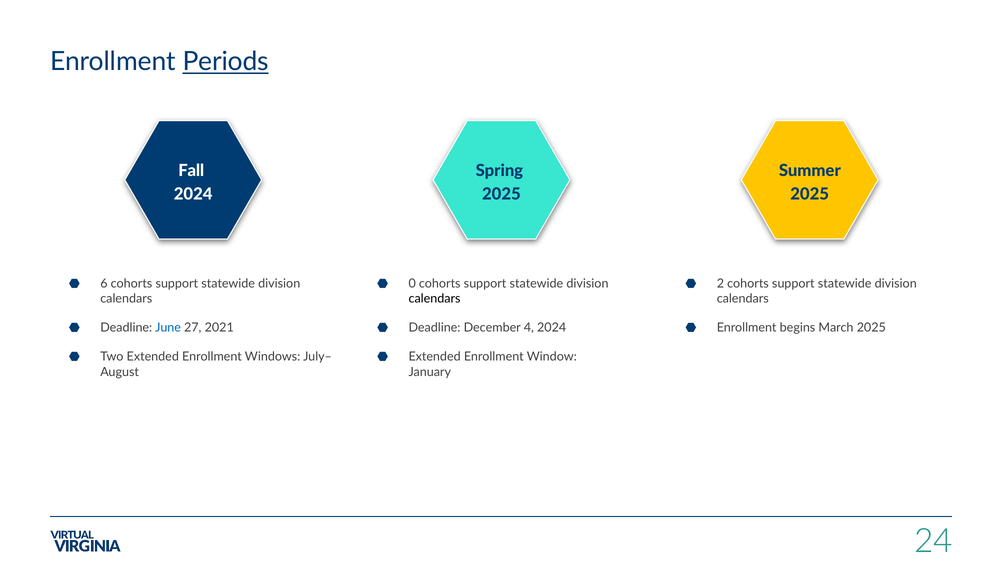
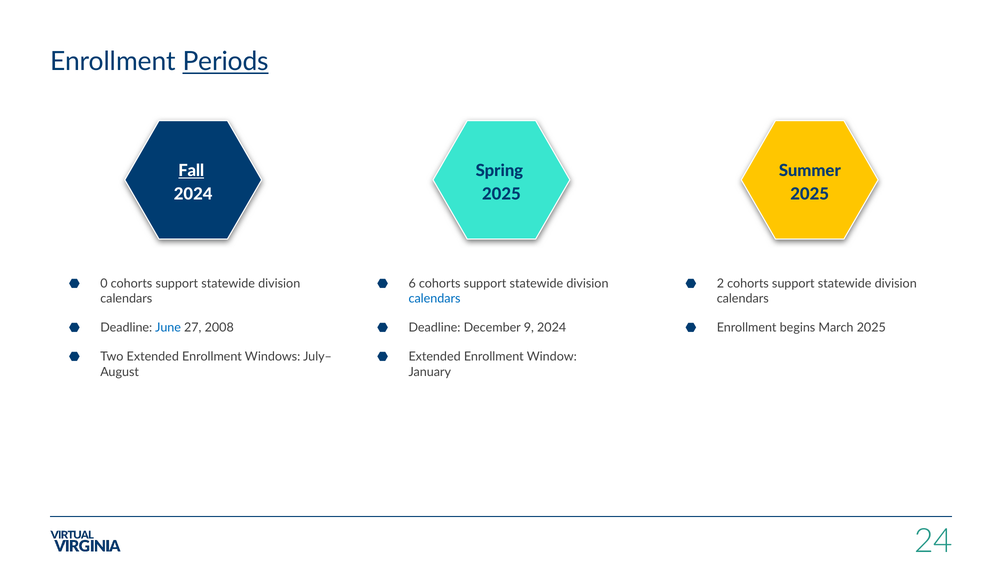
Fall underline: none -> present
6: 6 -> 0
0: 0 -> 6
calendars at (435, 299) colour: black -> blue
2021: 2021 -> 2008
4: 4 -> 9
